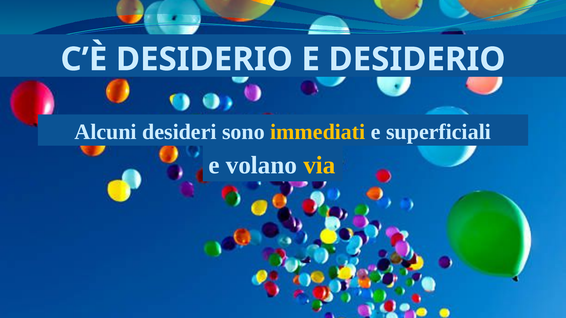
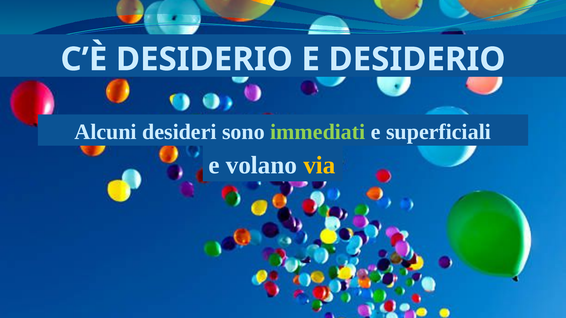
immediati colour: yellow -> light green
